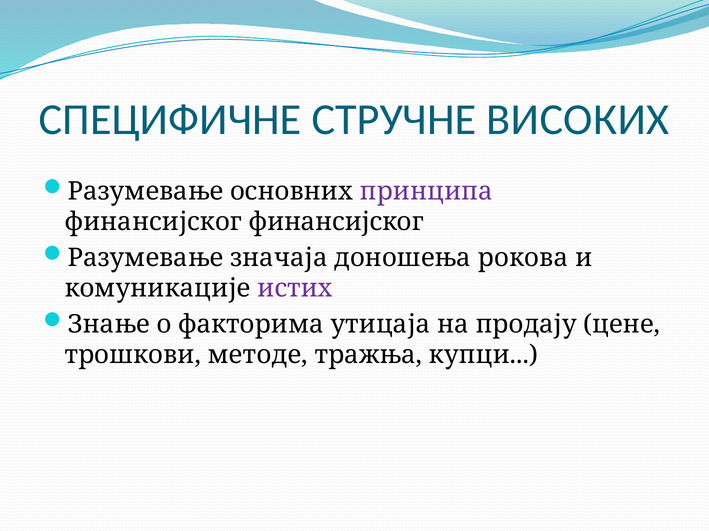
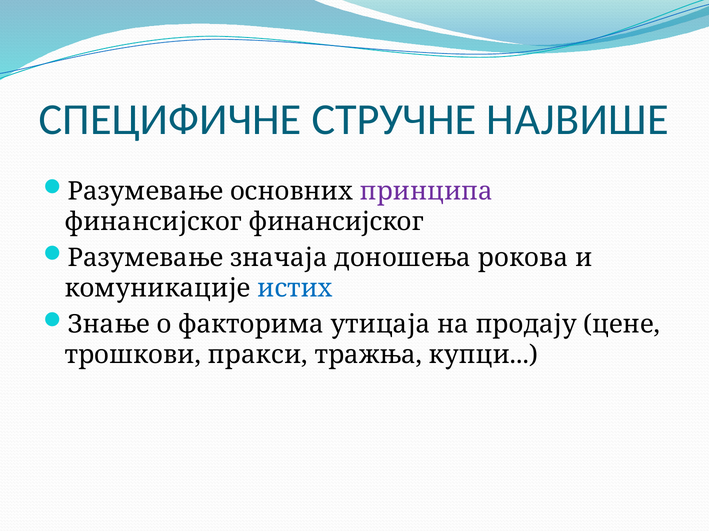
ВИСОКИХ: ВИСОКИХ -> НАЈВИШЕ
истих colour: purple -> blue
методе: методе -> пракси
